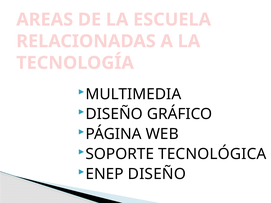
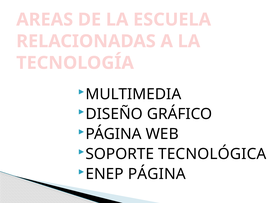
ENEP DISEÑO: DISEÑO -> PÁGINA
